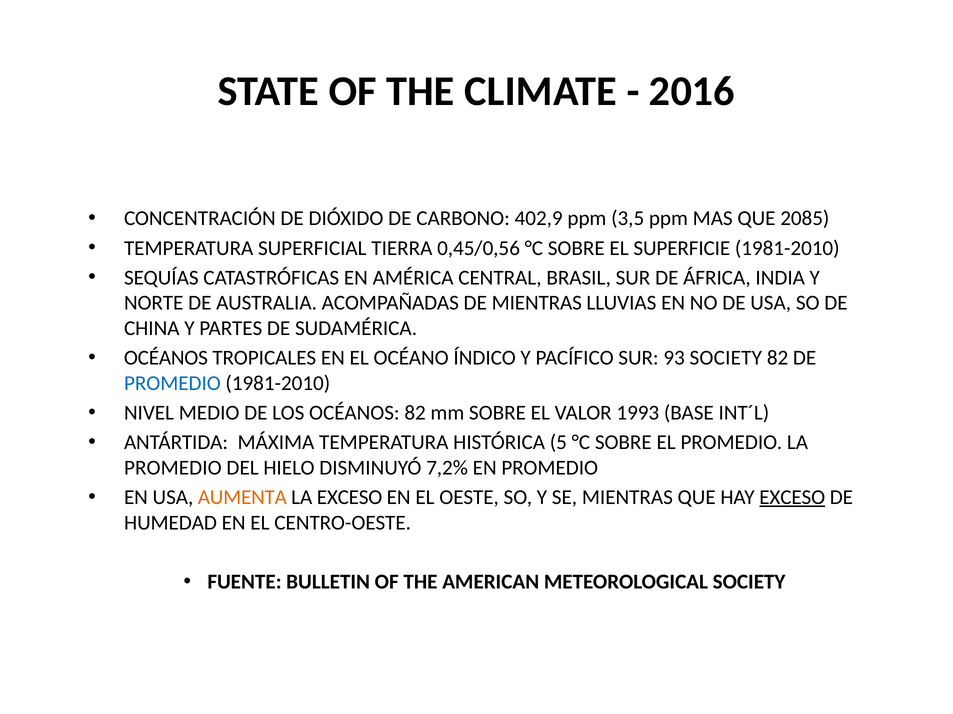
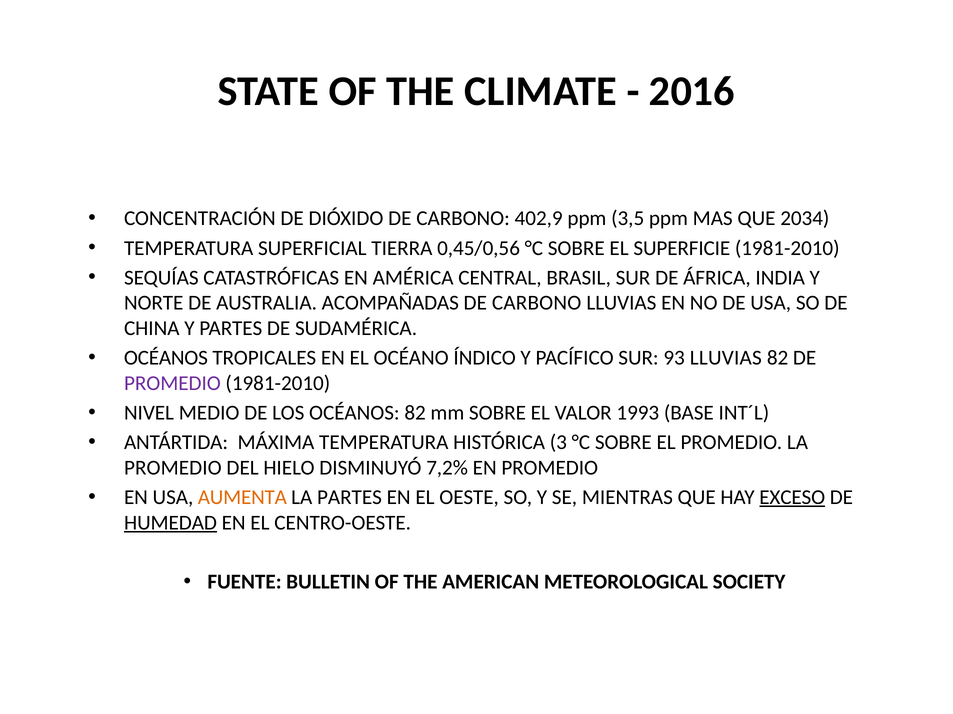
2085: 2085 -> 2034
ACOMPAÑADAS DE MIENTRAS: MIENTRAS -> CARBONO
93 SOCIETY: SOCIETY -> LLUVIAS
PROMEDIO at (172, 384) colour: blue -> purple
5: 5 -> 3
LA EXCESO: EXCESO -> PARTES
HUMEDAD underline: none -> present
